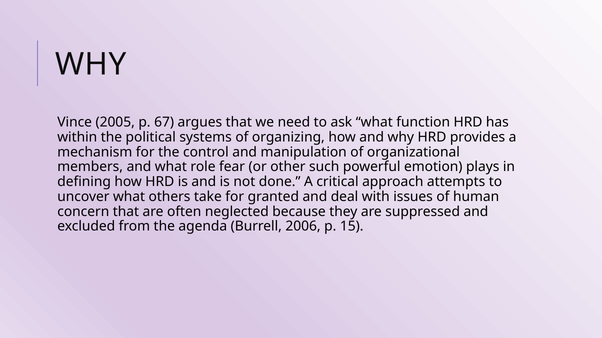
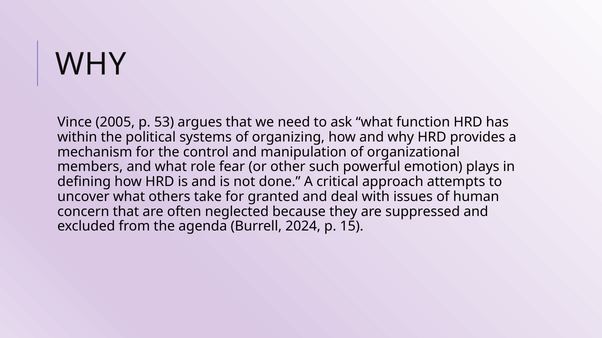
67: 67 -> 53
2006: 2006 -> 2024
